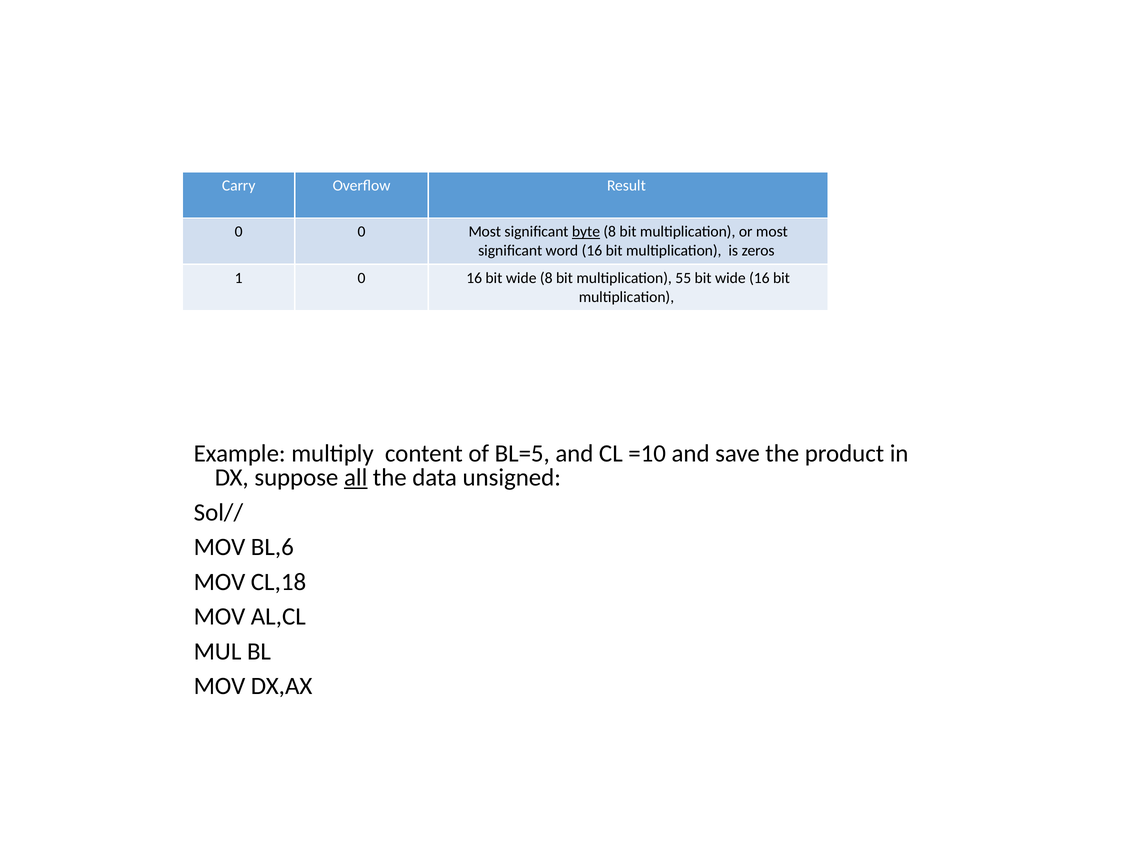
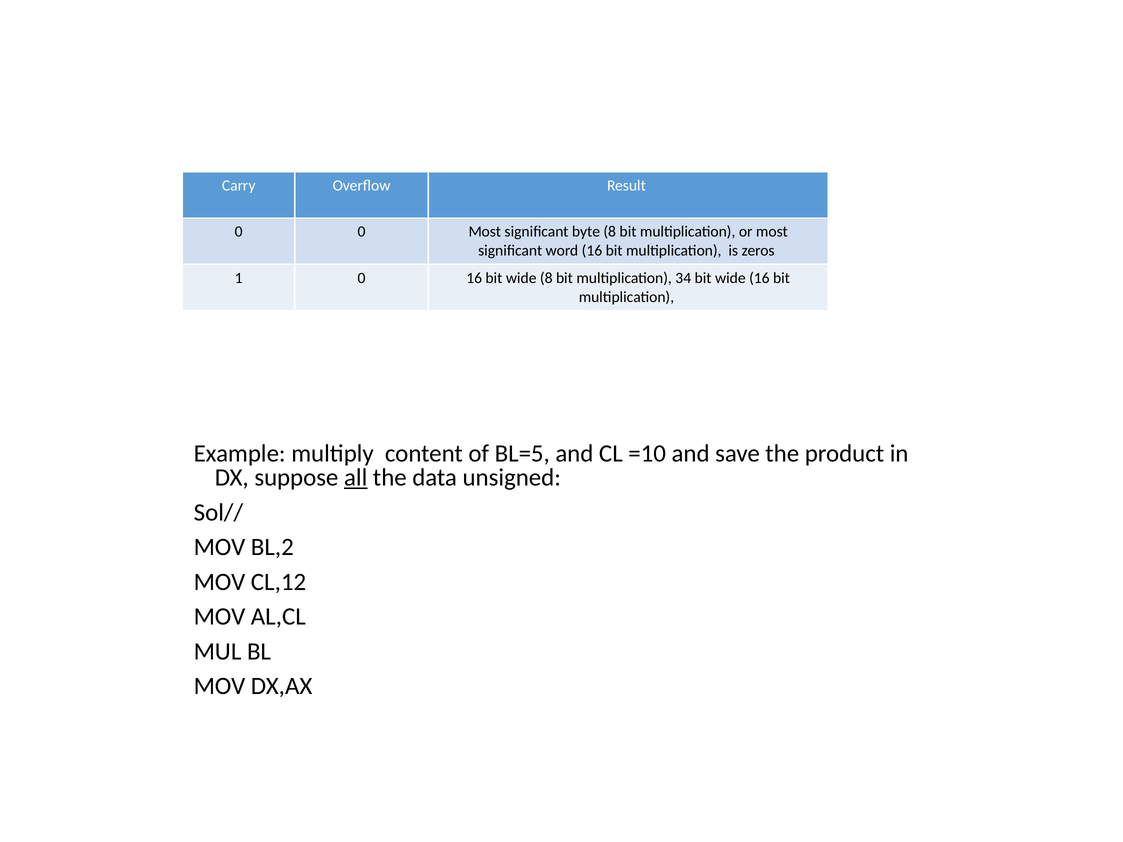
byte underline: present -> none
55: 55 -> 34
BL,6: BL,6 -> BL,2
CL,18: CL,18 -> CL,12
